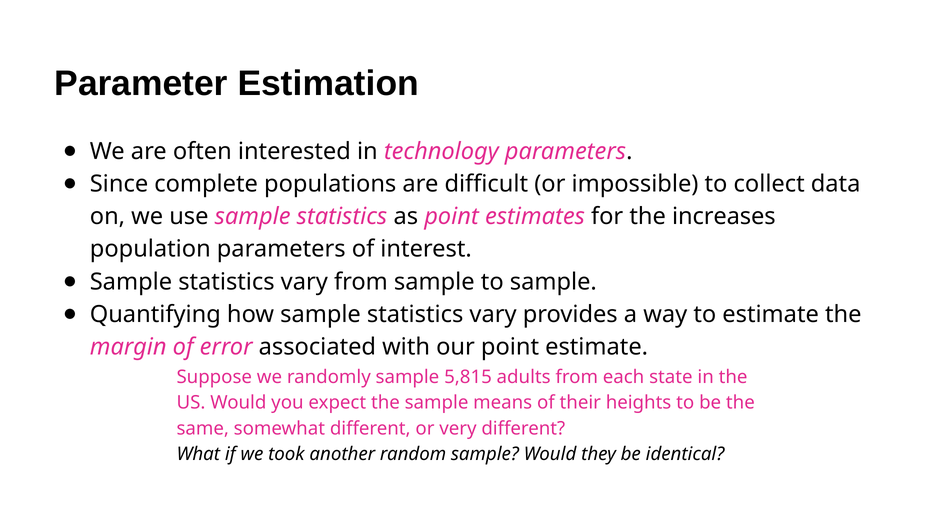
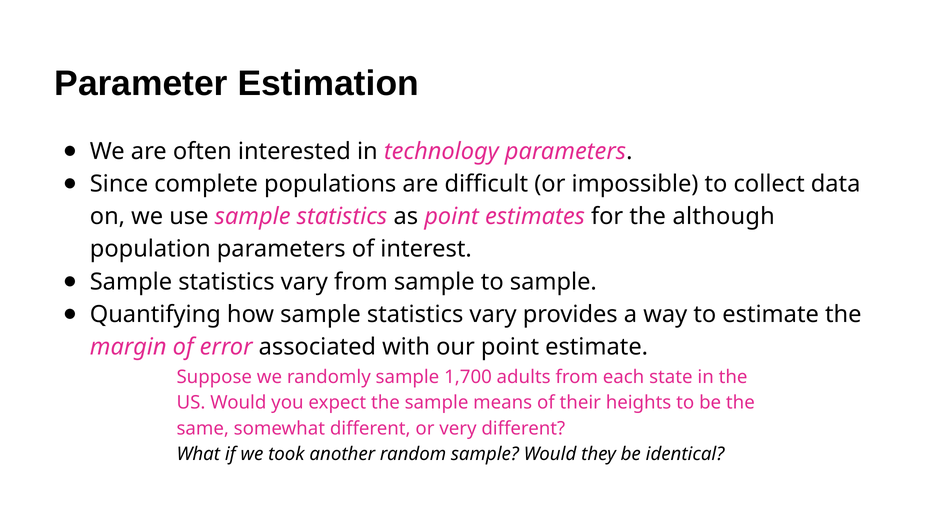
increases: increases -> although
5,815: 5,815 -> 1,700
